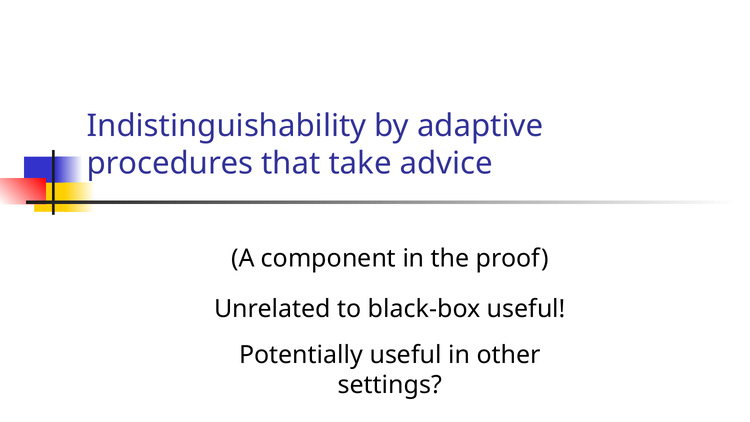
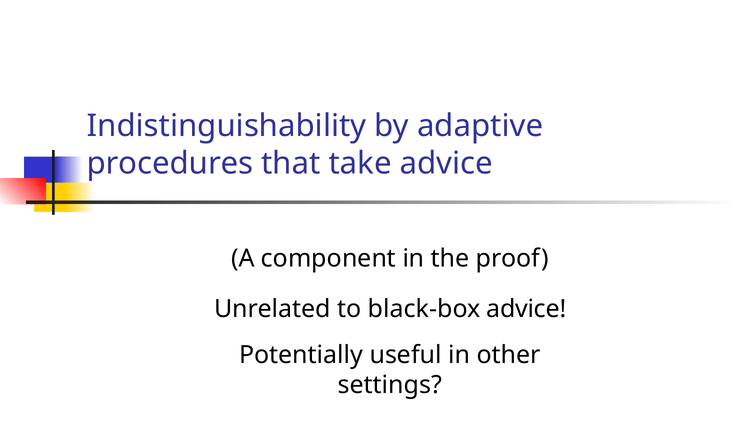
black-box useful: useful -> advice
